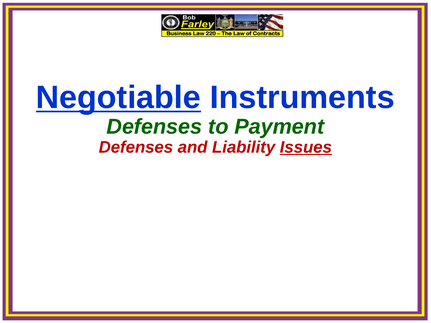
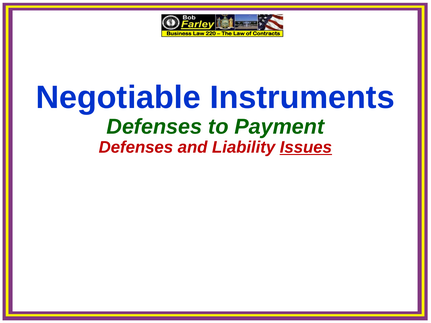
Negotiable underline: present -> none
